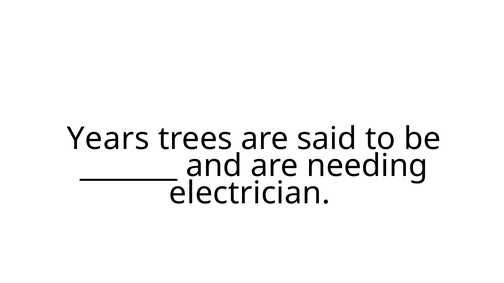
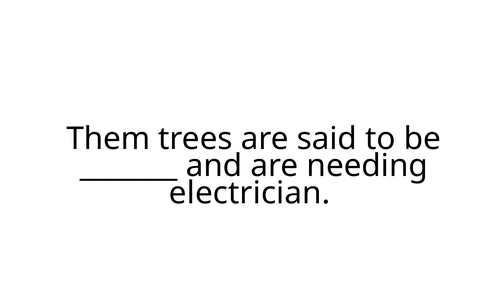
Years: Years -> Them
